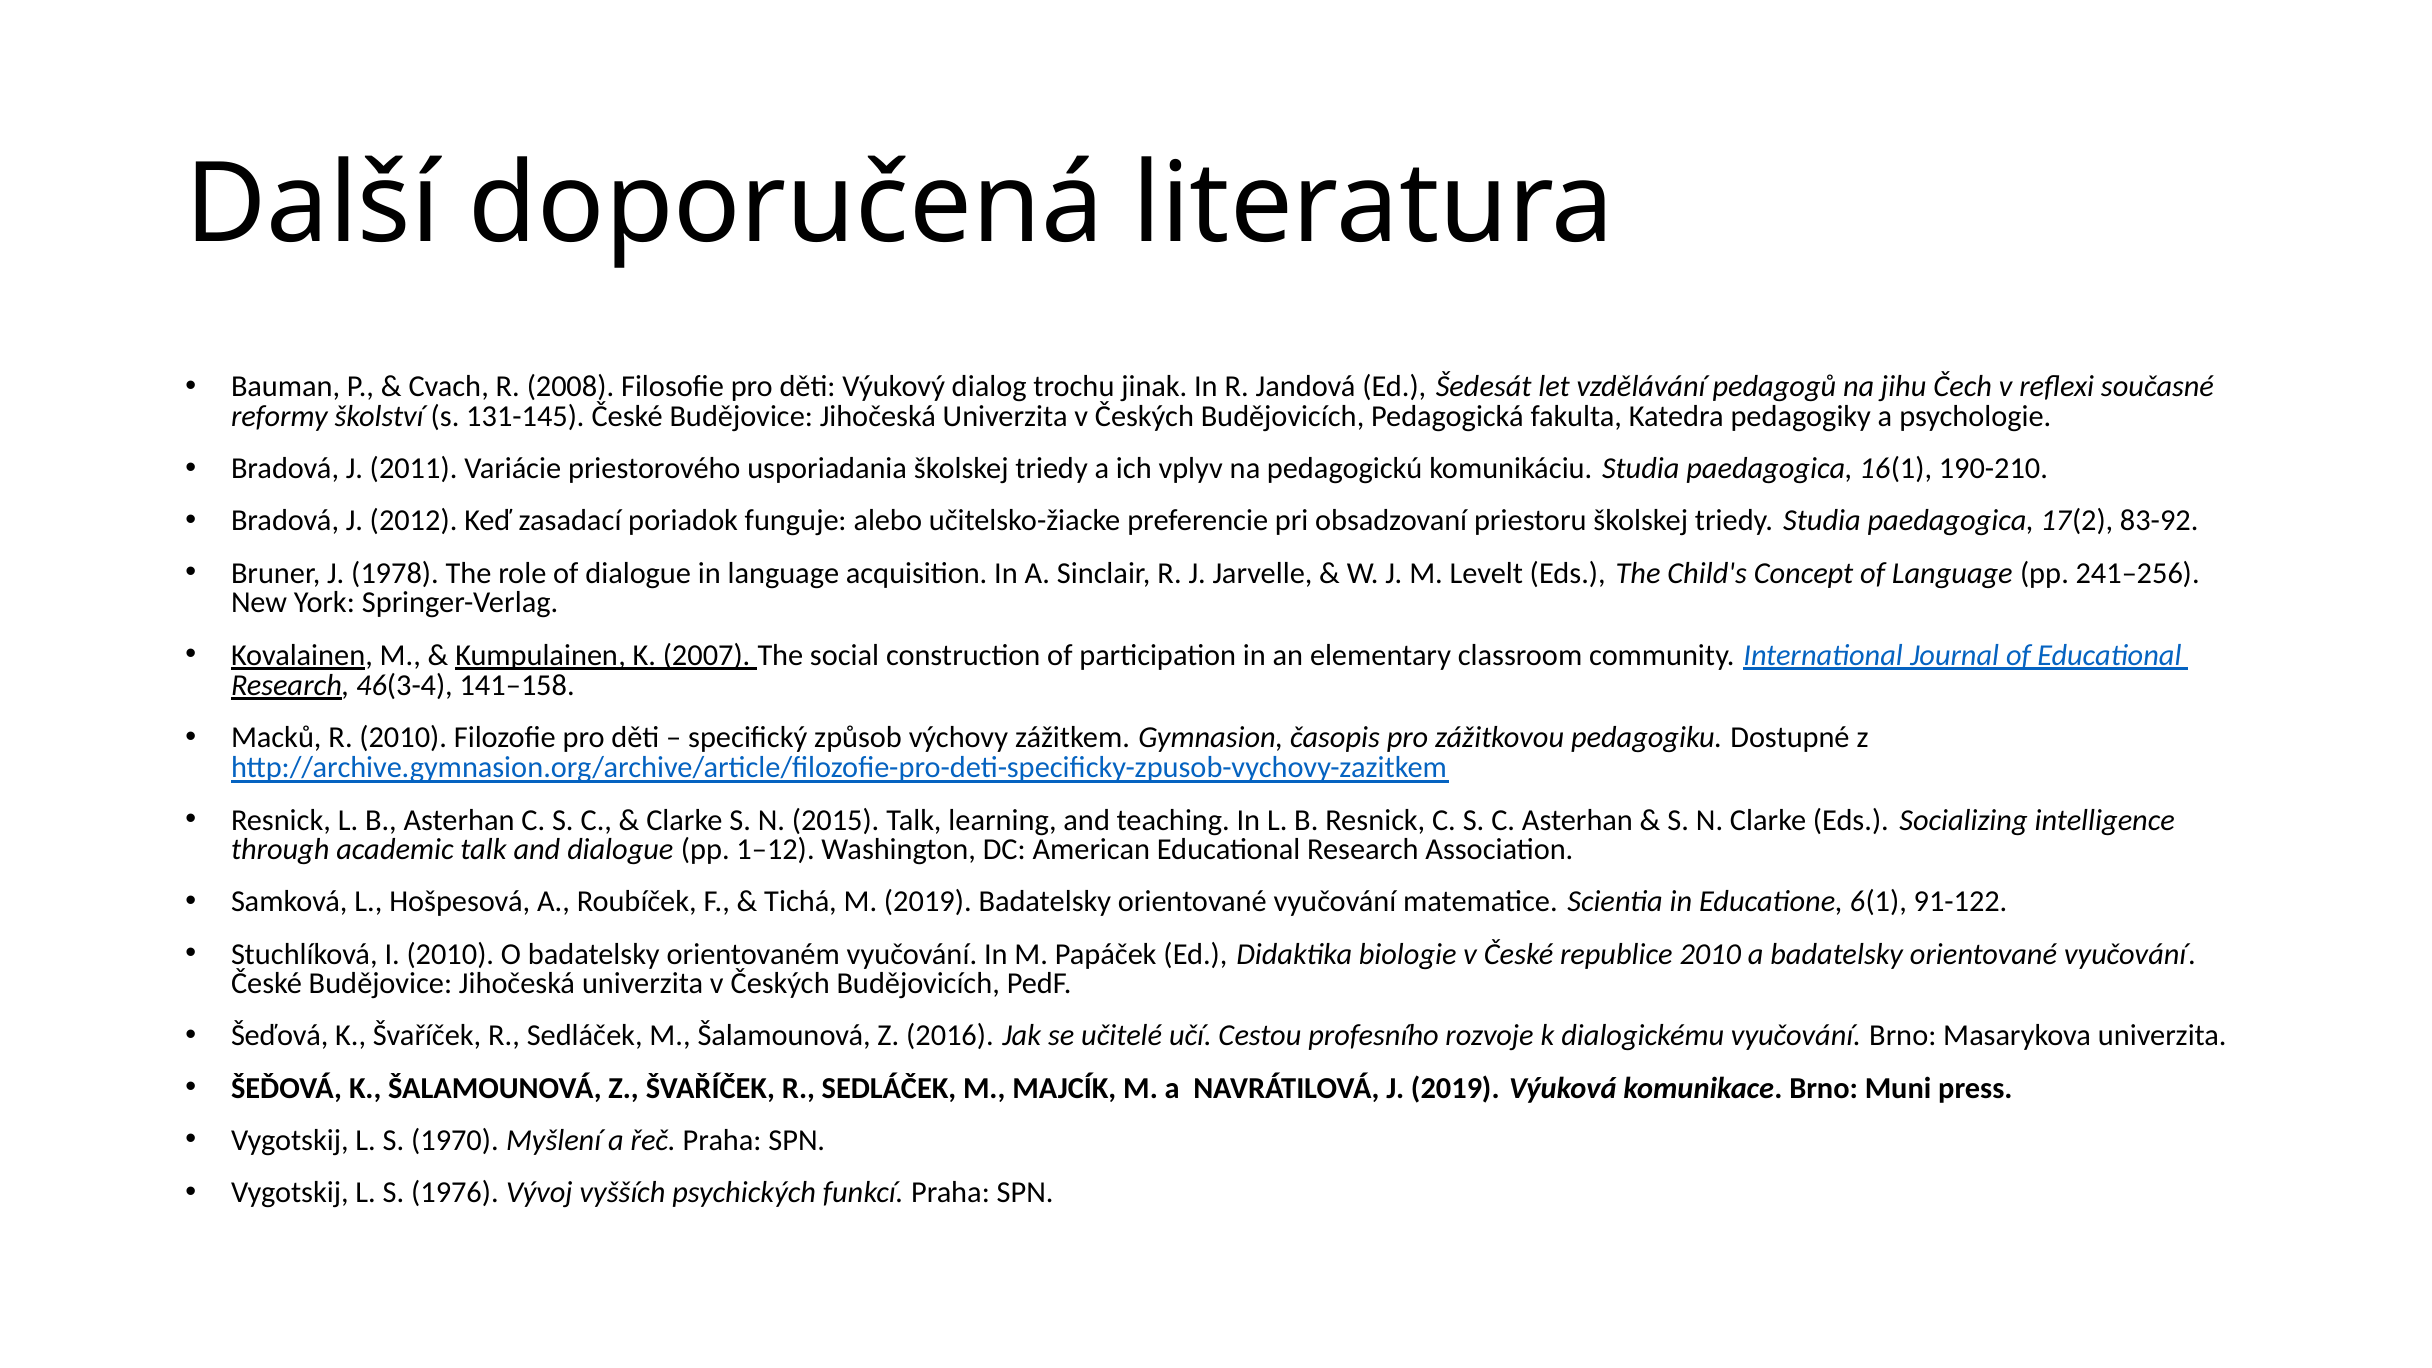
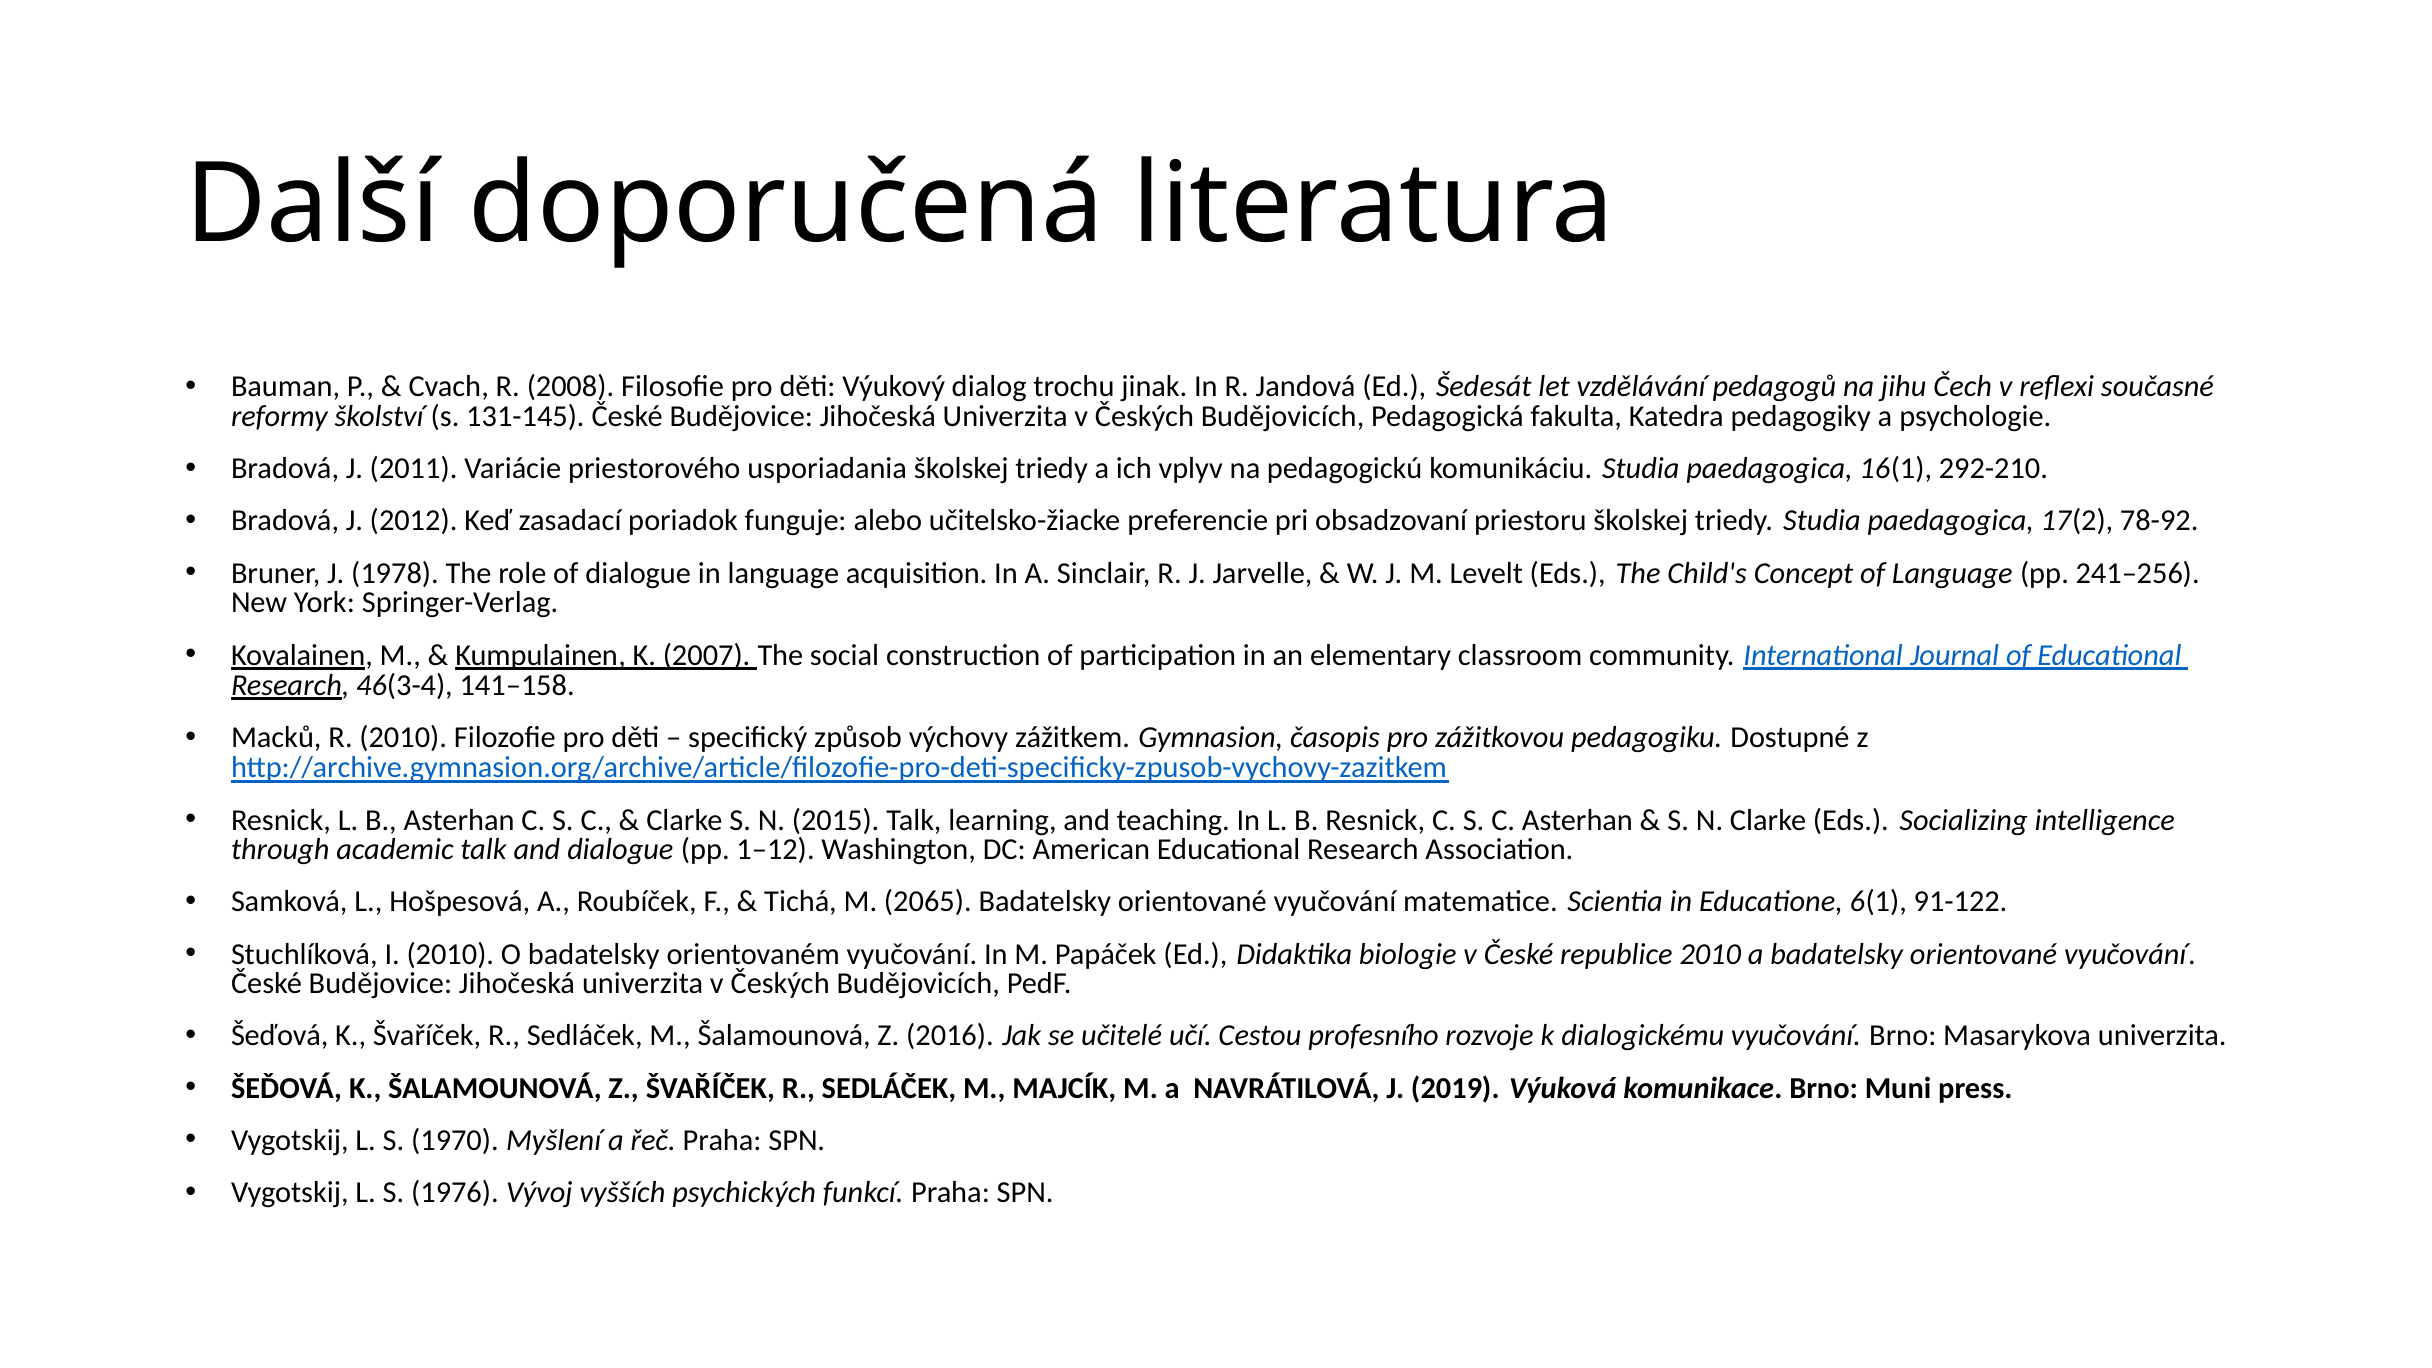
190-210: 190-210 -> 292-210
83-92: 83-92 -> 78-92
M 2019: 2019 -> 2065
